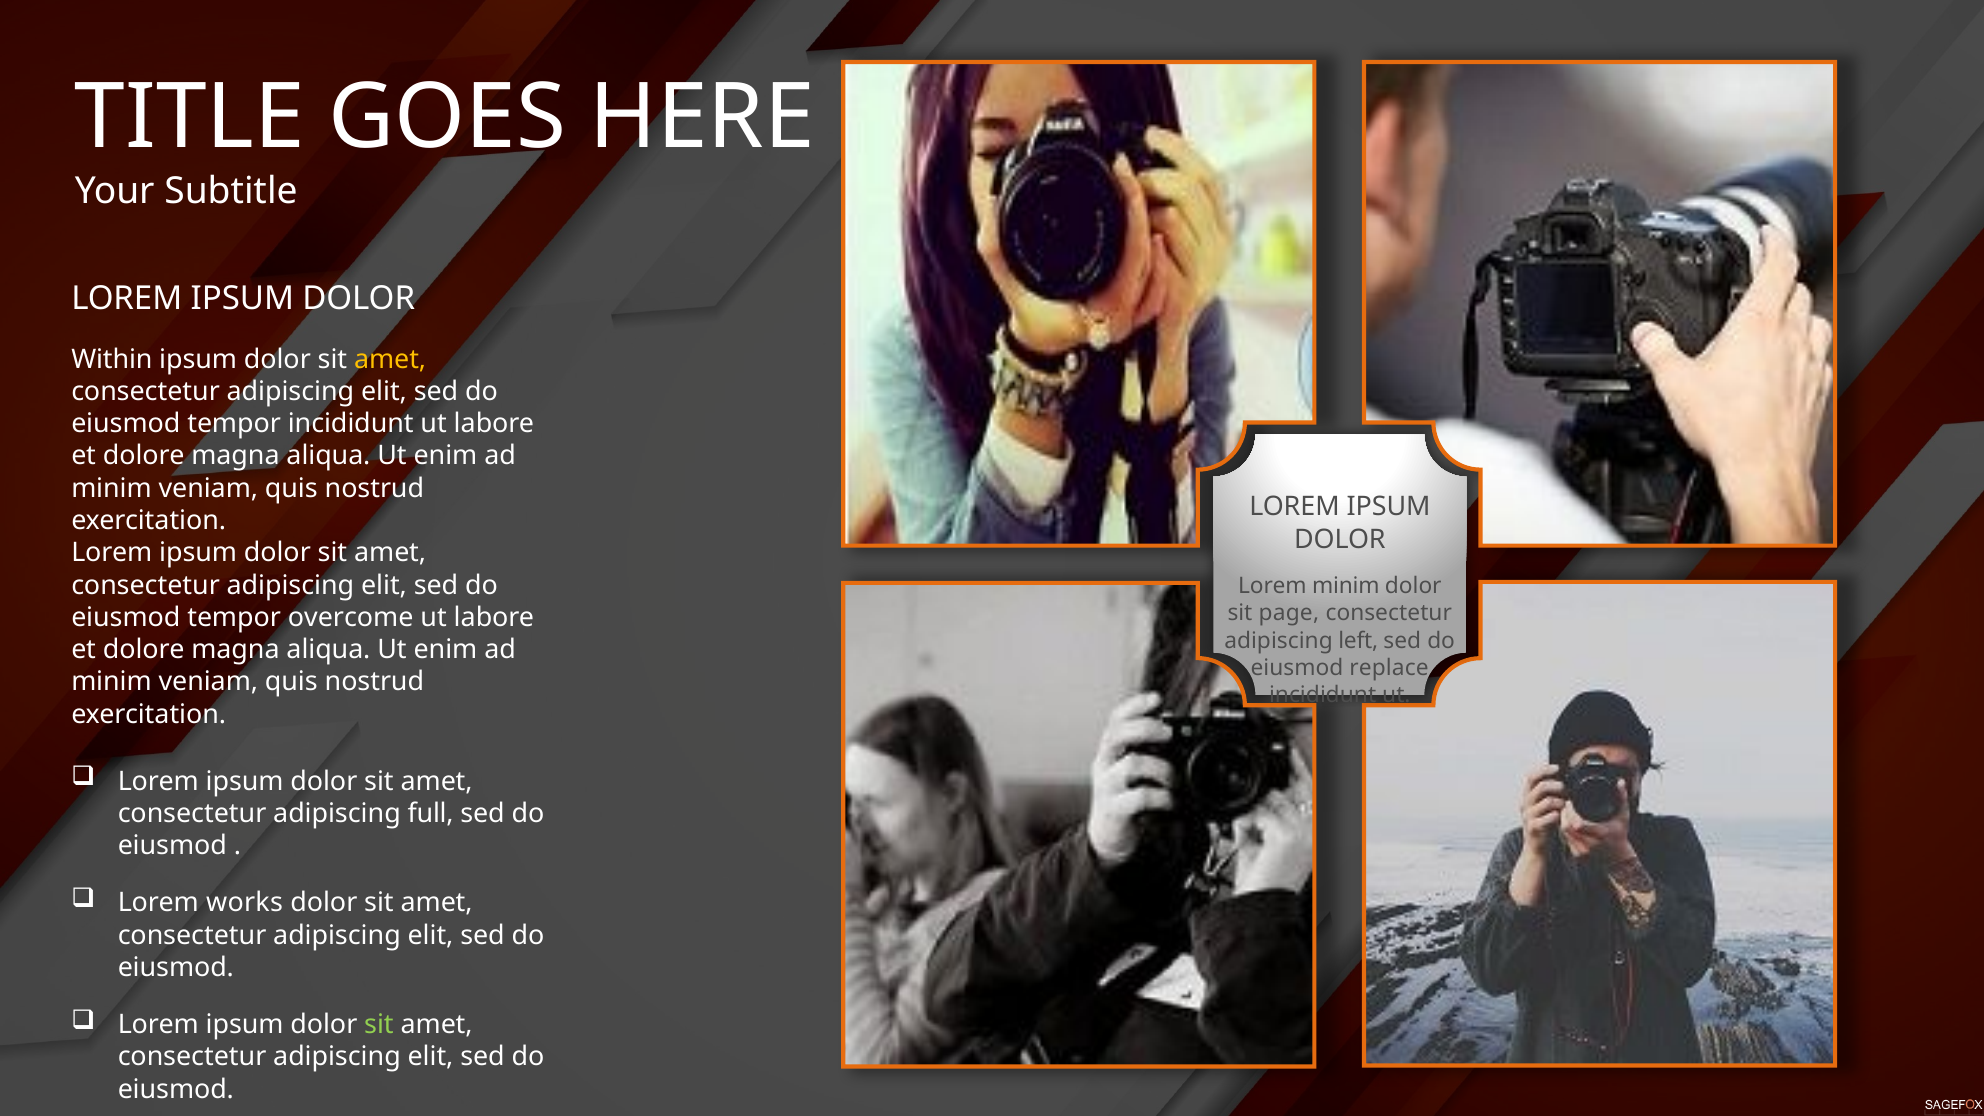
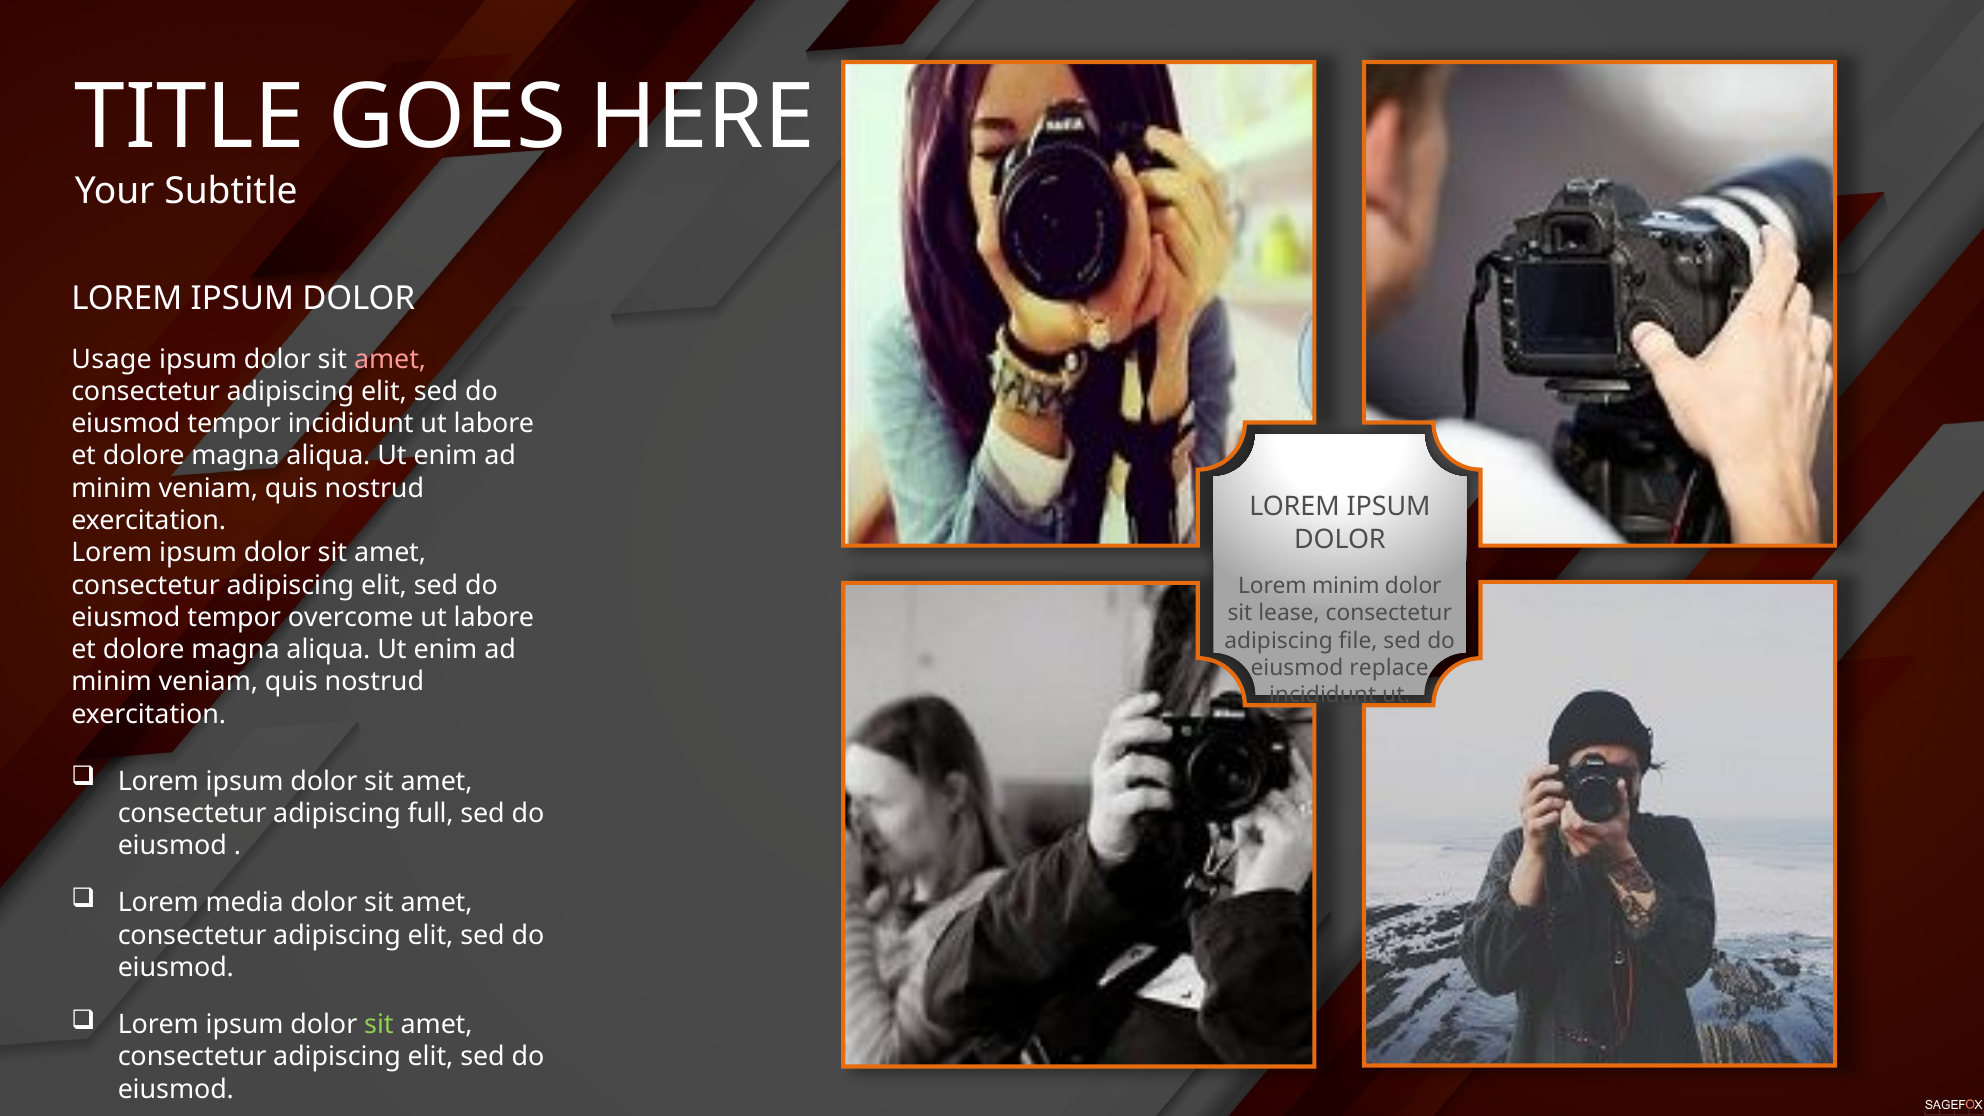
Within: Within -> Usage
amet at (390, 359) colour: yellow -> pink
page: page -> lease
left: left -> file
works: works -> media
